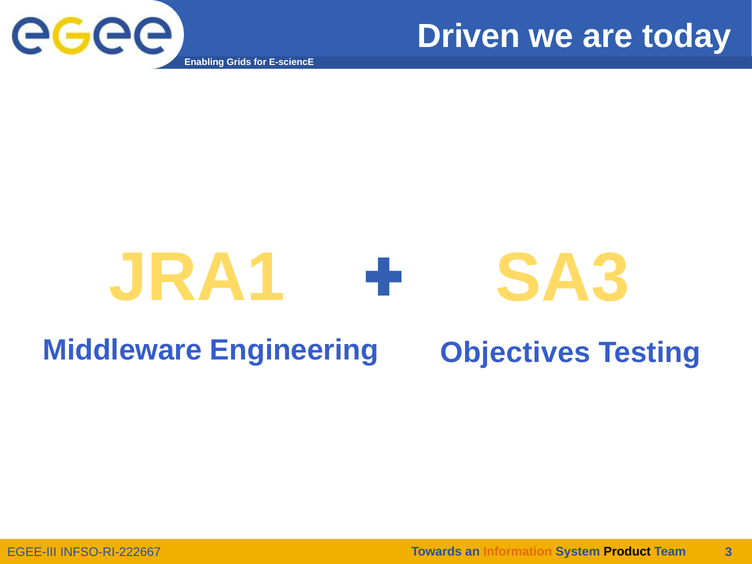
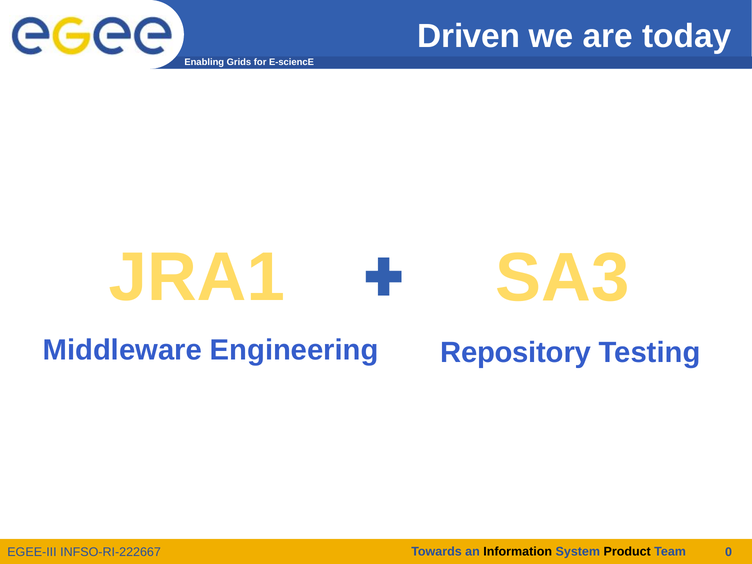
Objectives: Objectives -> Repository
Information colour: orange -> black
3: 3 -> 0
